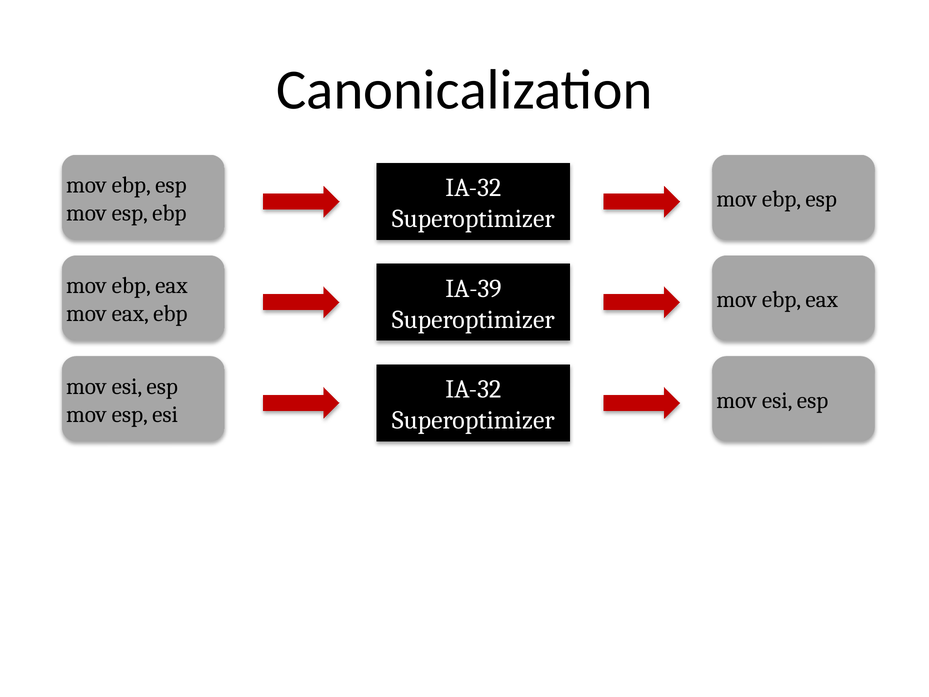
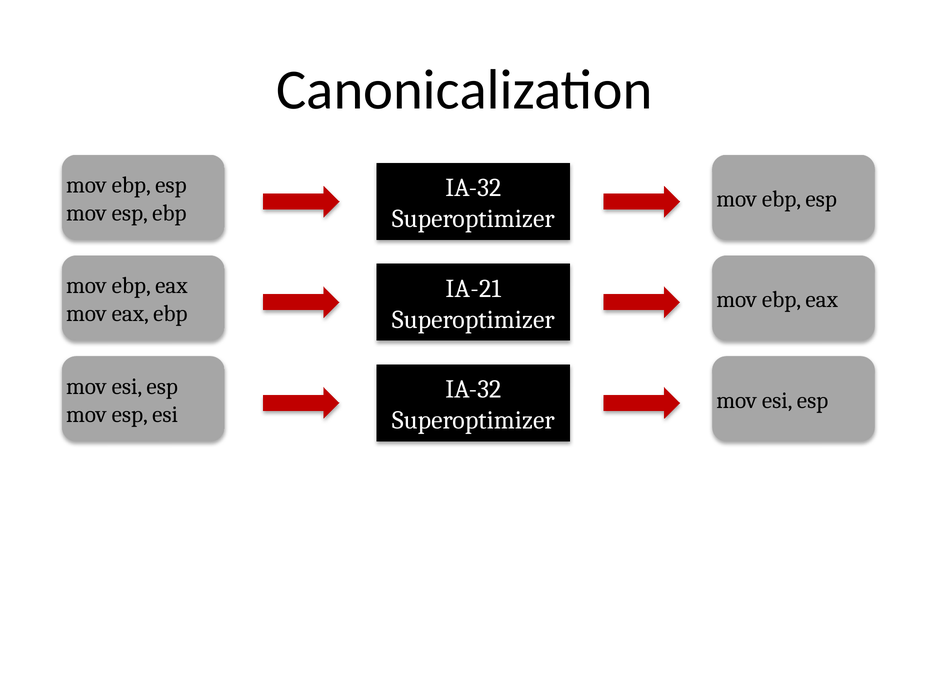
IA-39: IA-39 -> IA-21
